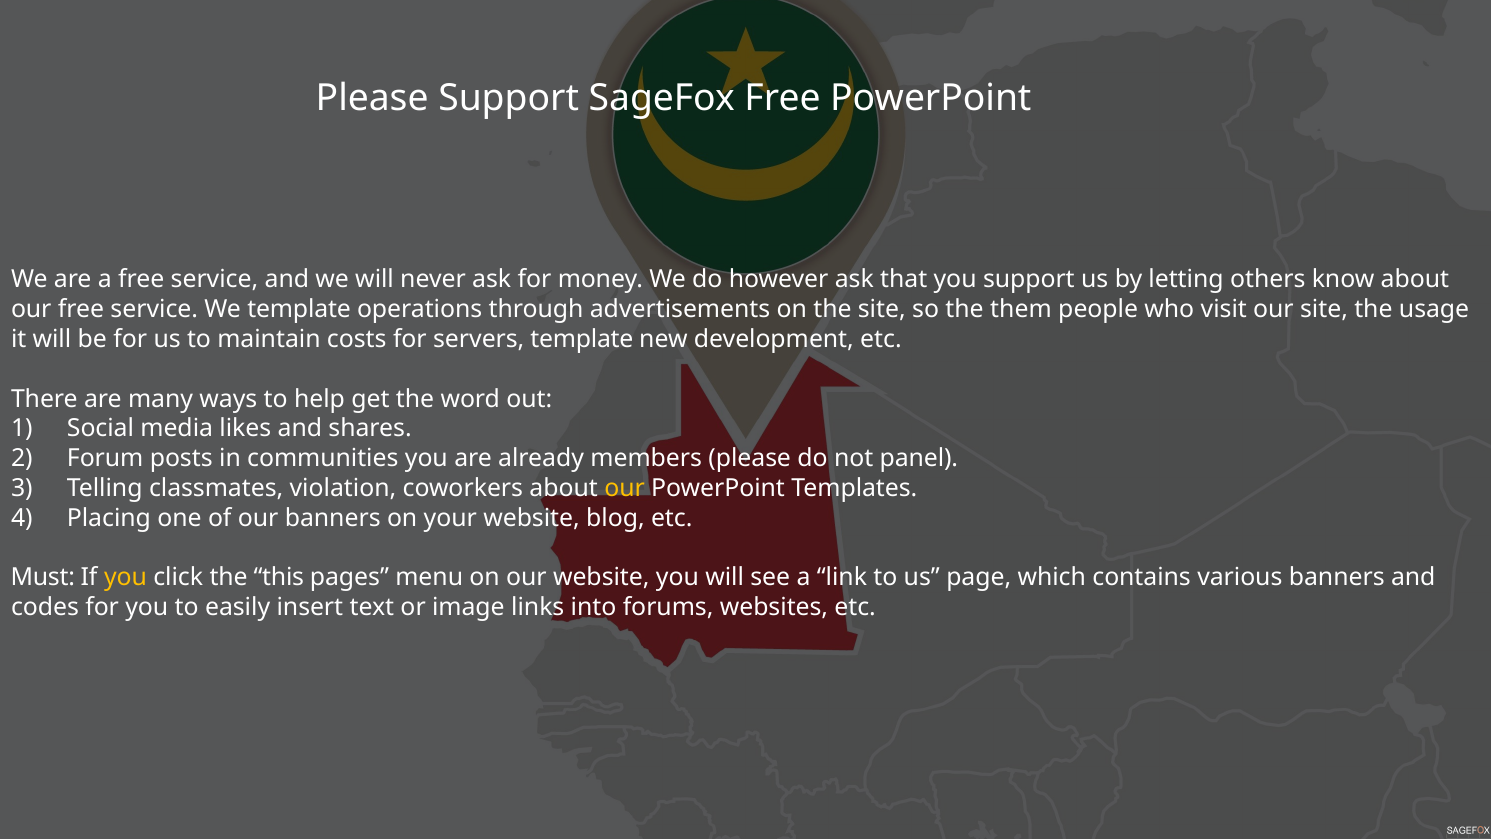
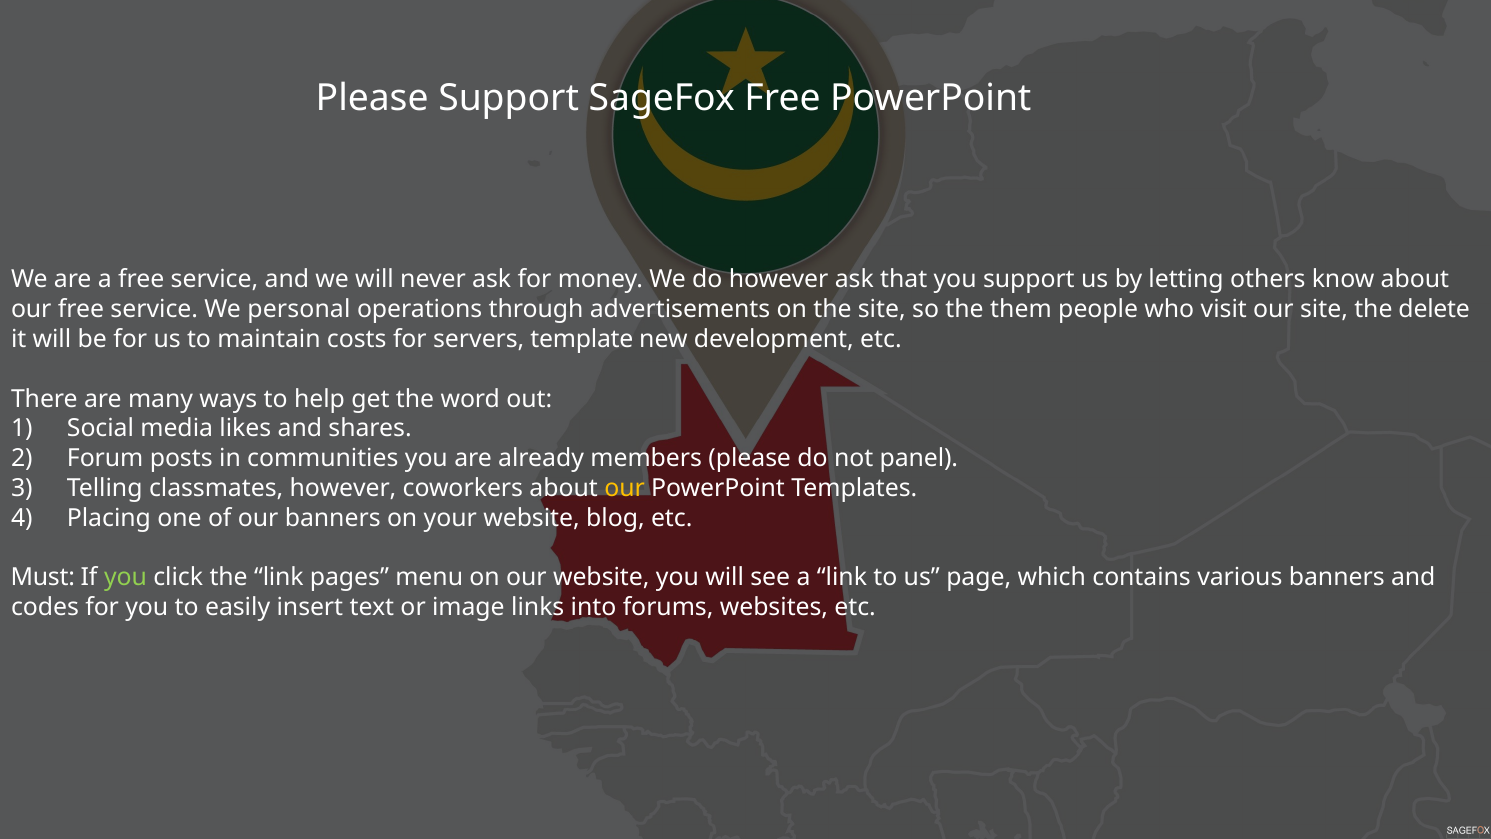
We template: template -> personal
usage: usage -> delete
classmates violation: violation -> however
you at (125, 578) colour: yellow -> light green
the this: this -> link
